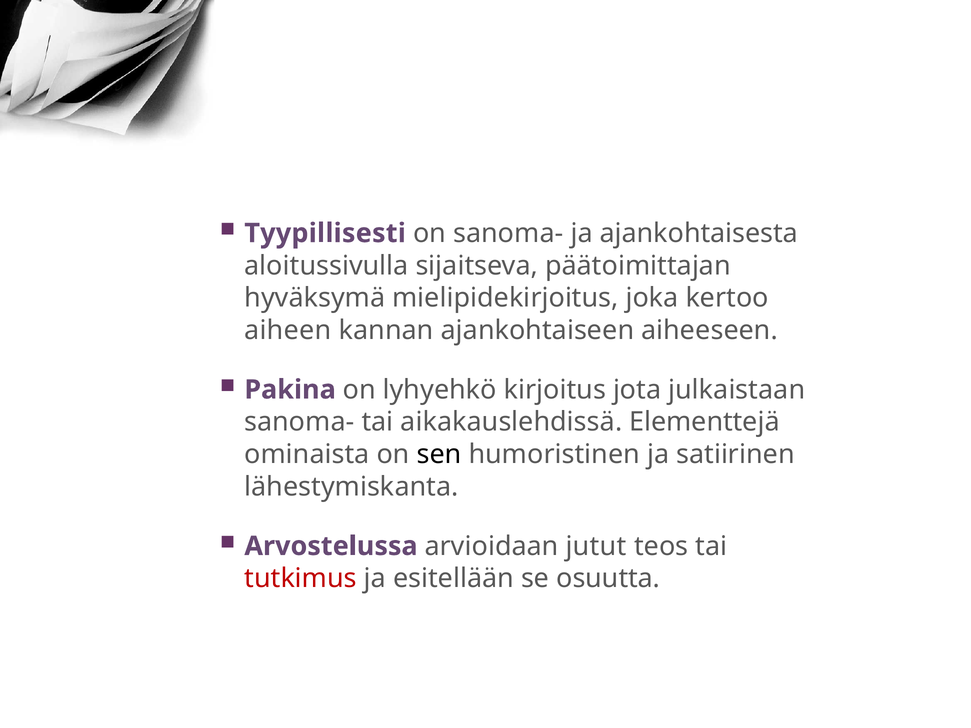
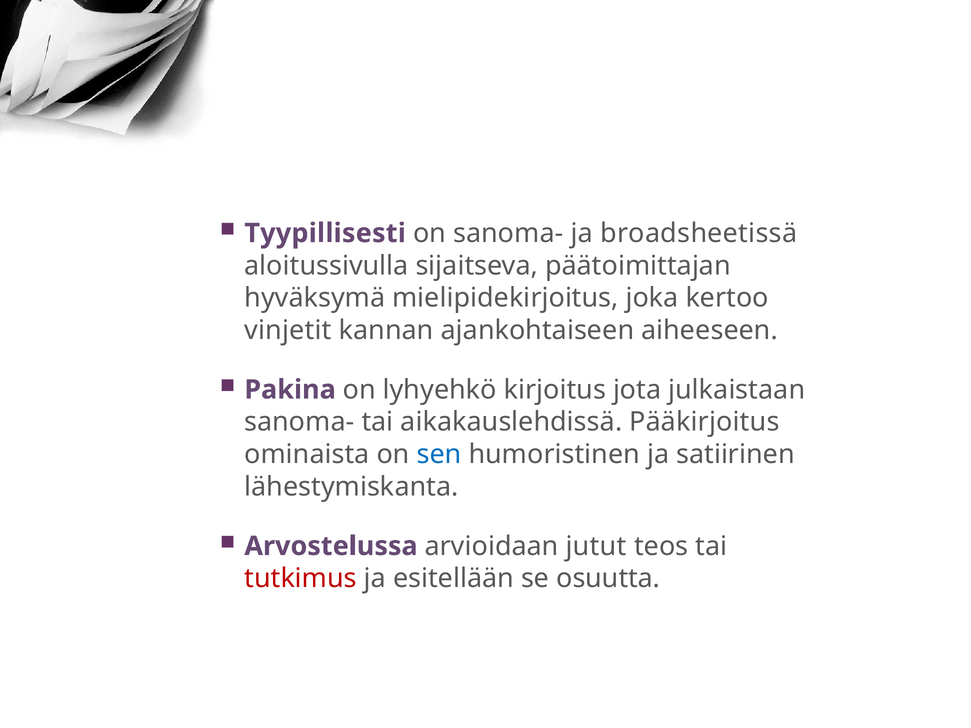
ajankohtaisesta: ajankohtaisesta -> broadsheetissä
aiheen: aiheen -> vinjetit
Elementtejä: Elementtejä -> Pääkirjoitus
sen colour: black -> blue
